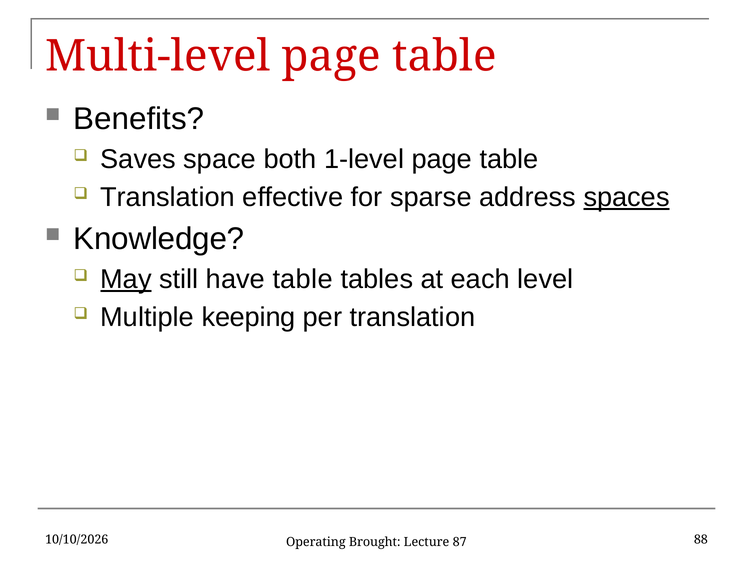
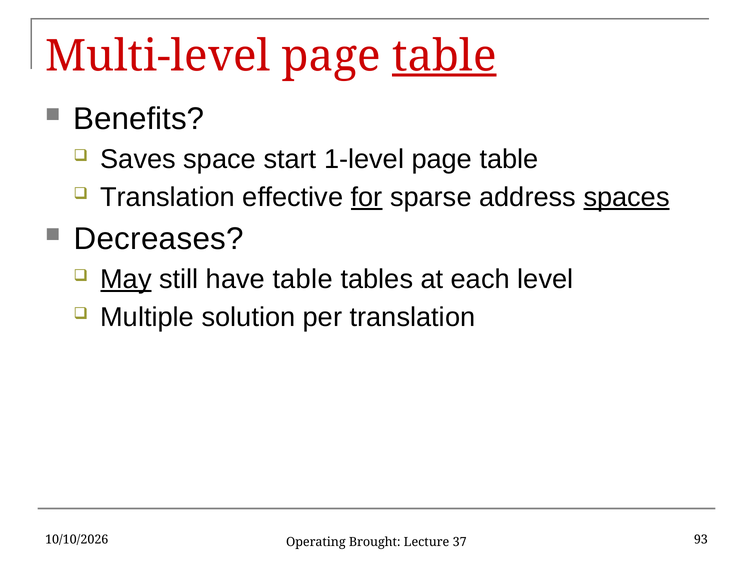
table at (444, 56) underline: none -> present
both: both -> start
for underline: none -> present
Knowledge: Knowledge -> Decreases
keeping: keeping -> solution
88: 88 -> 93
87: 87 -> 37
